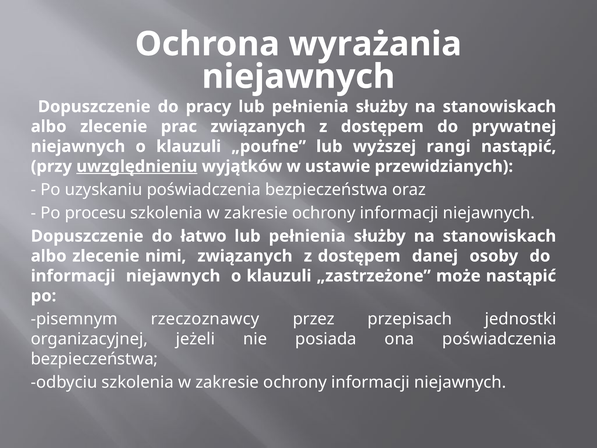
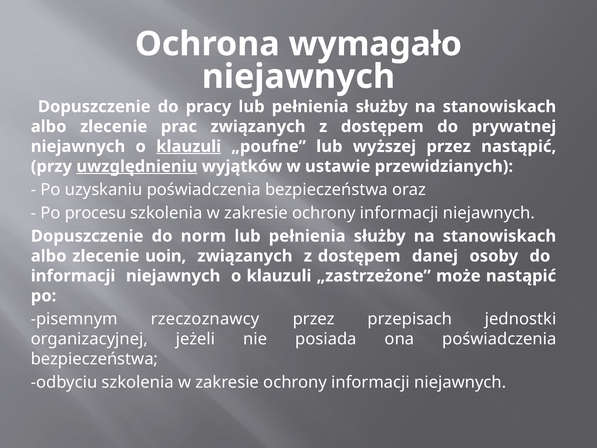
wyrażania: wyrażania -> wymagało
klauzuli at (189, 146) underline: none -> present
wyższej rangi: rangi -> przez
łatwo: łatwo -> norm
nimi: nimi -> uoin
